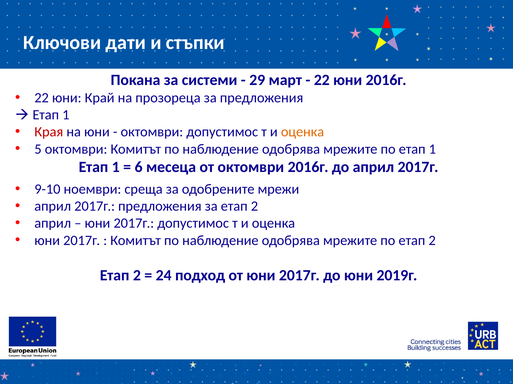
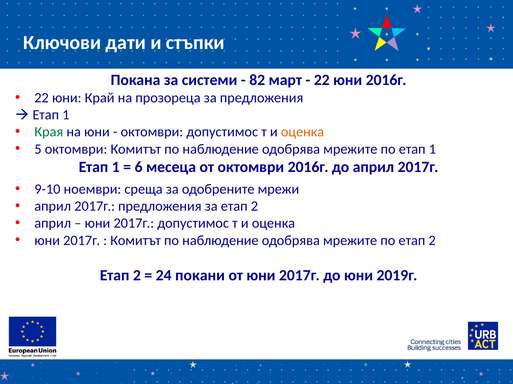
29: 29 -> 82
Края colour: red -> green
подход: подход -> покани
